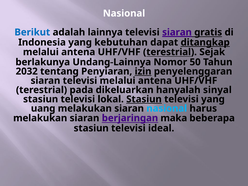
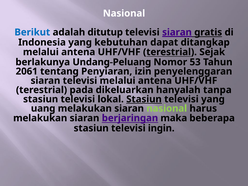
lainnya: lainnya -> ditutup
ditangkap underline: present -> none
Undang-Lainnya: Undang-Lainnya -> Undang-Peluang
50: 50 -> 53
2032: 2032 -> 2061
izin underline: present -> none
sinyal: sinyal -> tanpa
nasional at (167, 108) colour: light blue -> light green
ideal: ideal -> ingin
